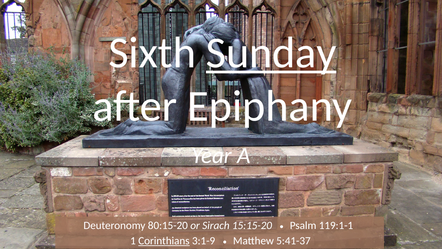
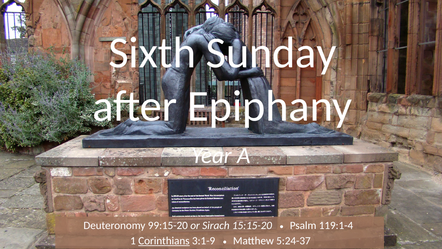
Sunday underline: present -> none
80:15-20: 80:15-20 -> 99:15-20
119:1-1: 119:1-1 -> 119:1-4
5:41-37: 5:41-37 -> 5:24-37
